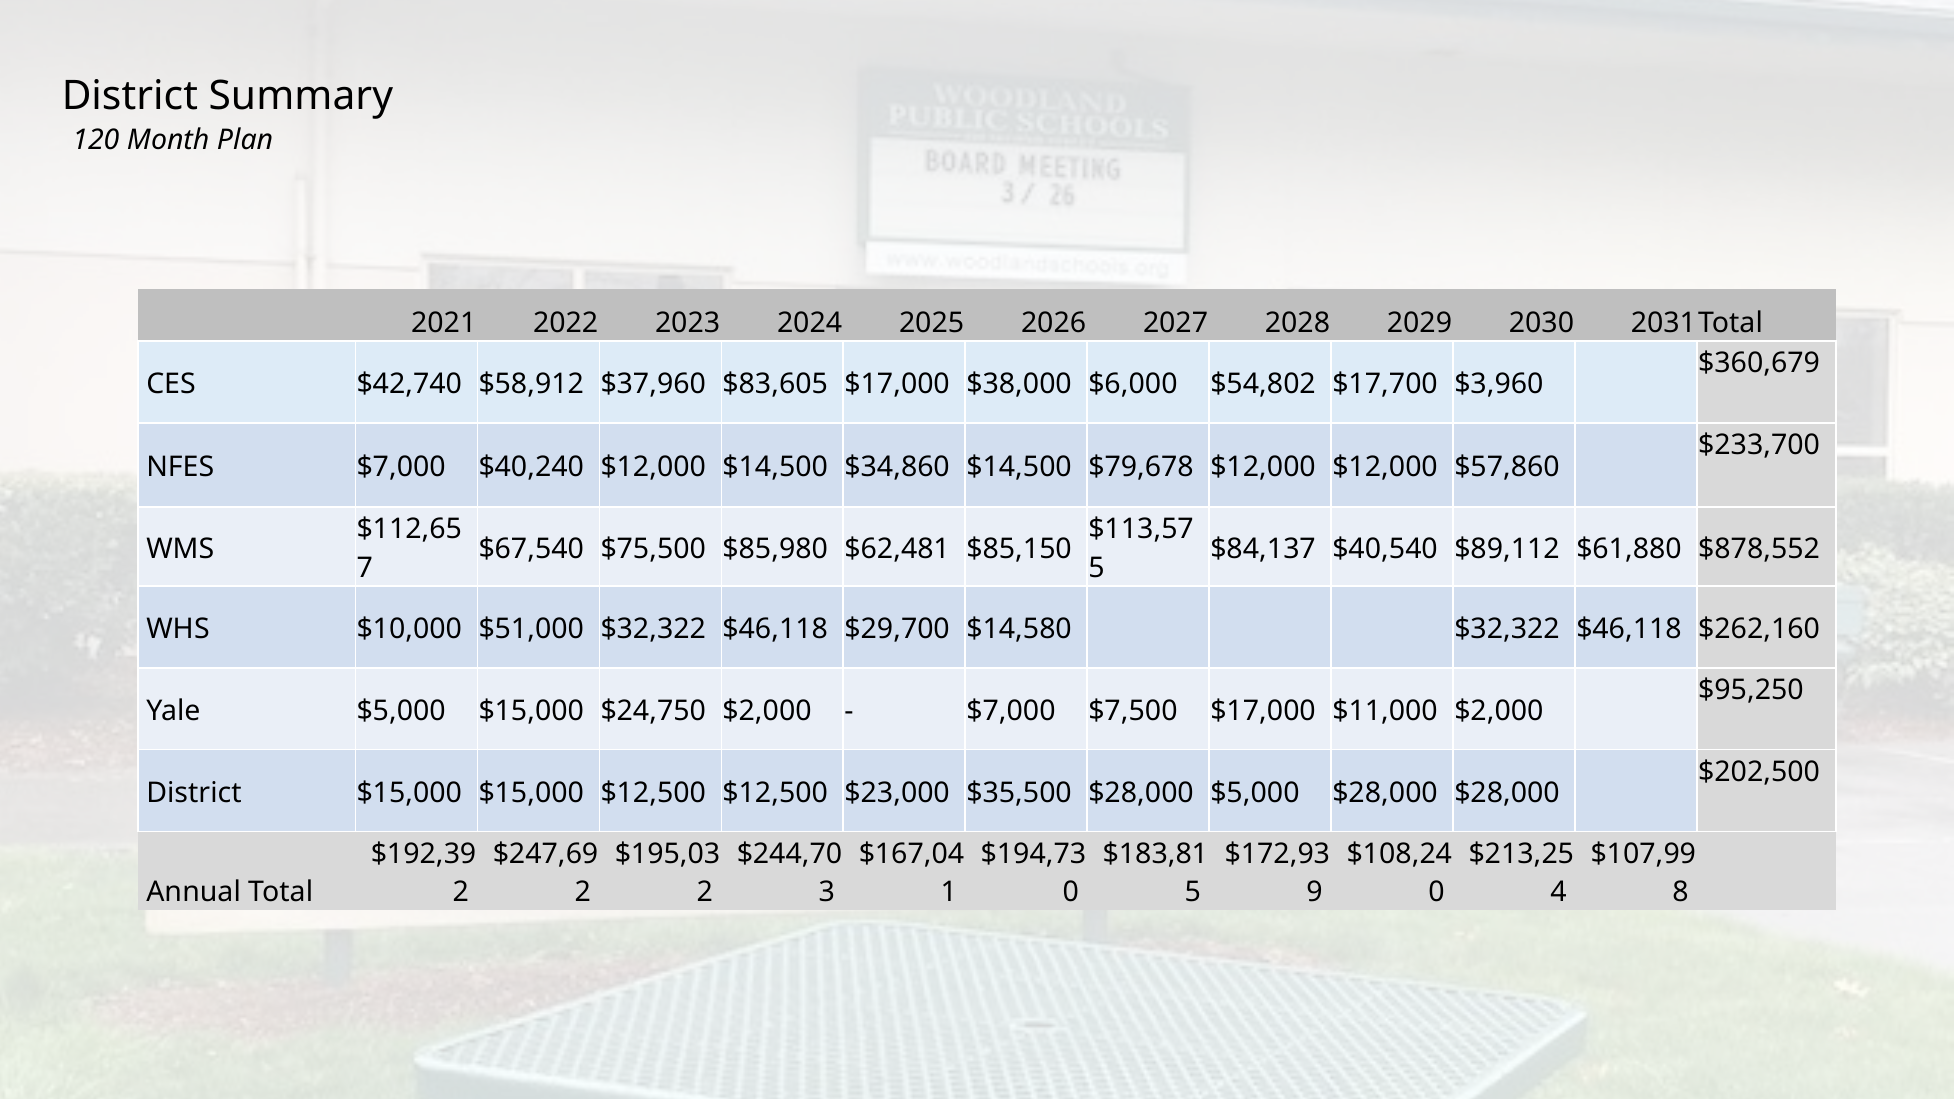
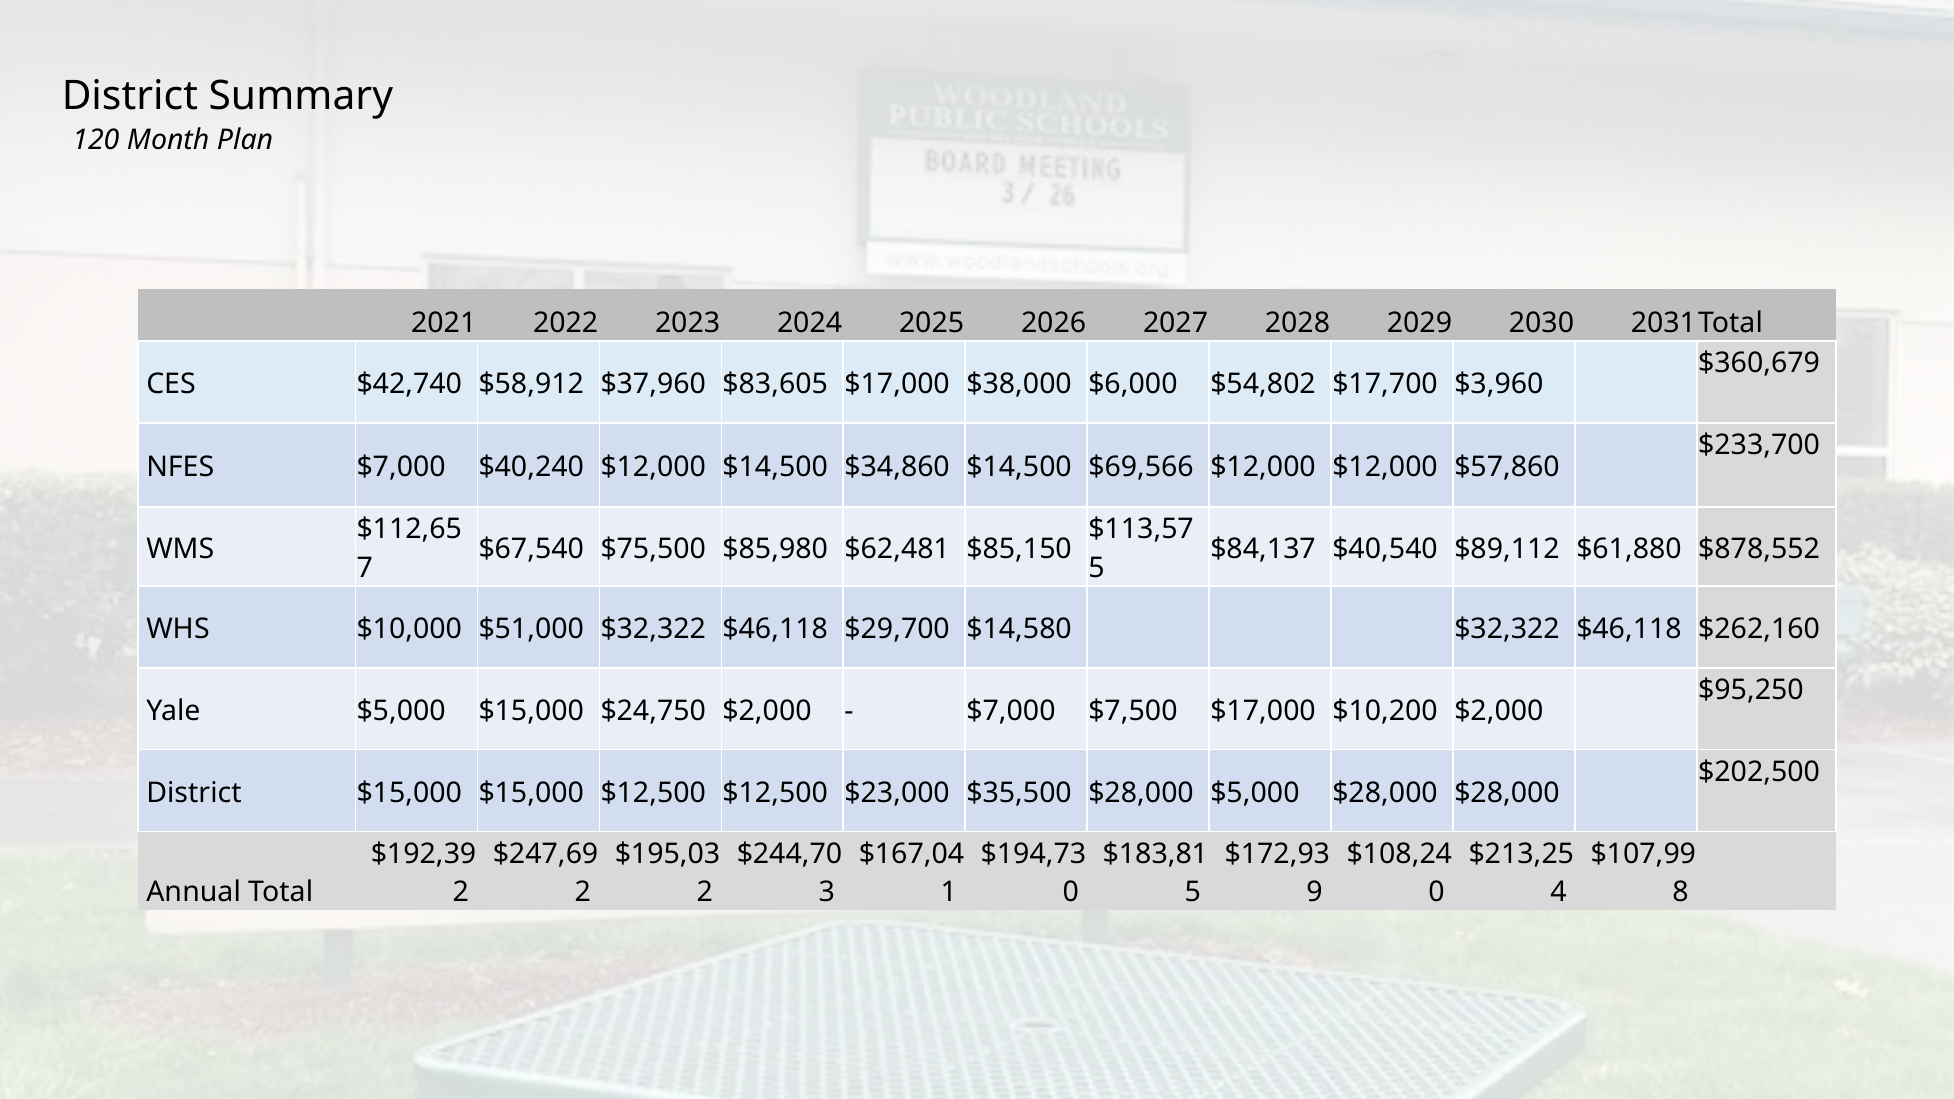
$79,678: $79,678 -> $69,566
$11,000: $11,000 -> $10,200
